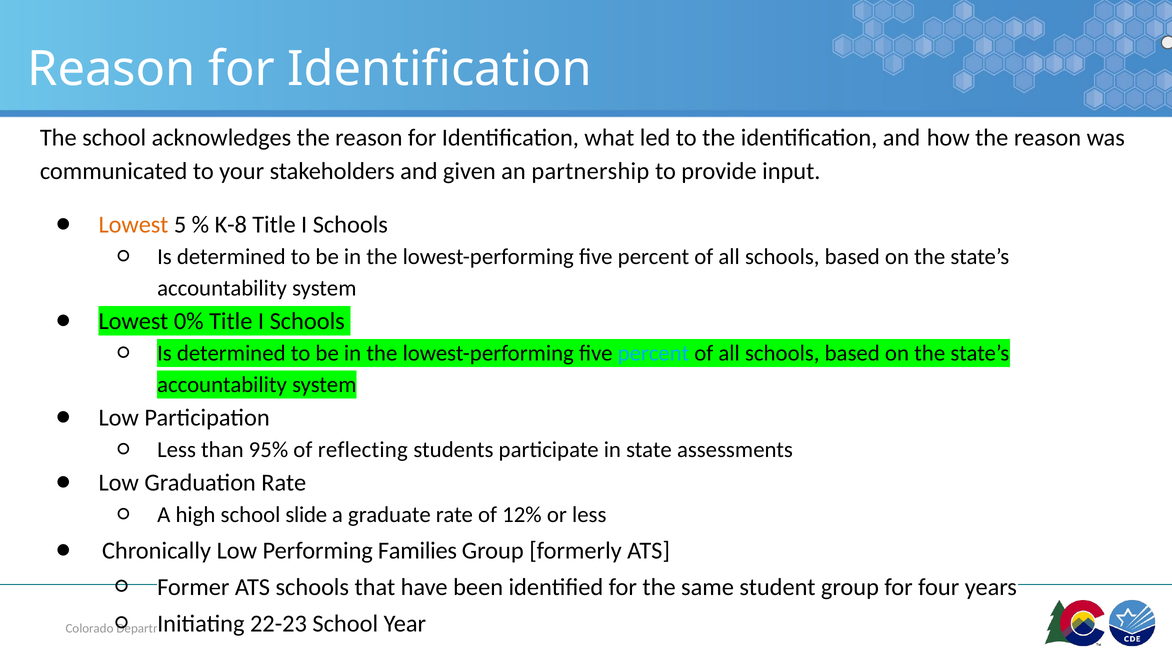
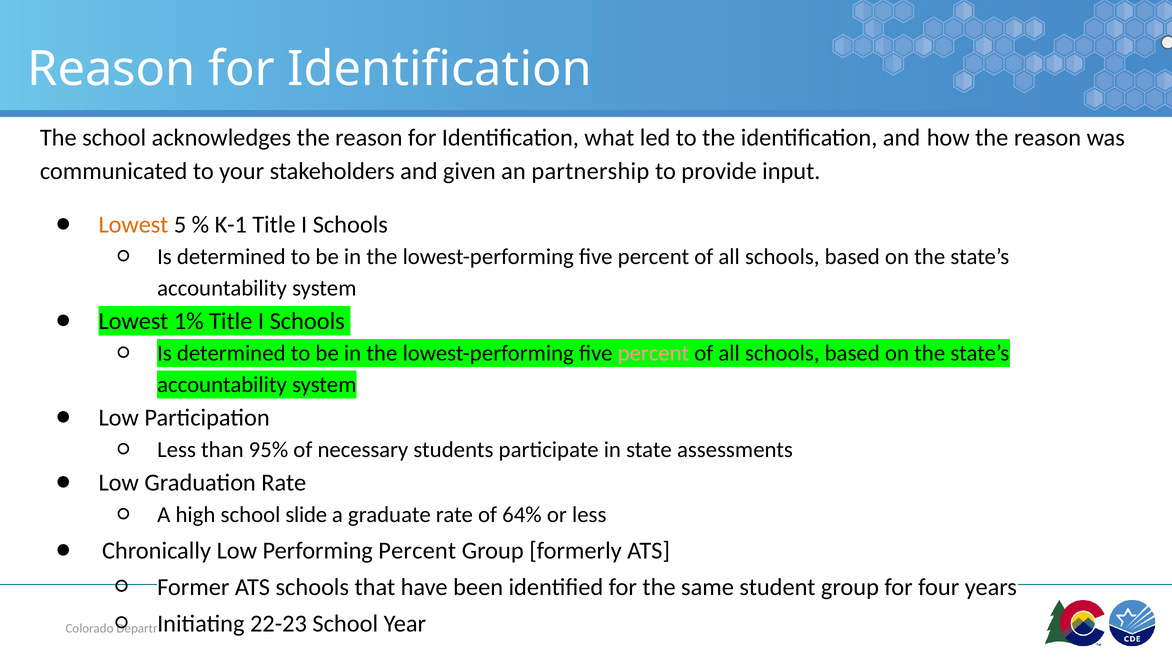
K-8: K-8 -> K-1
0%: 0% -> 1%
percent at (653, 353) colour: light blue -> pink
reflecting: reflecting -> necessary
12%: 12% -> 64%
Performing Families: Families -> Percent
